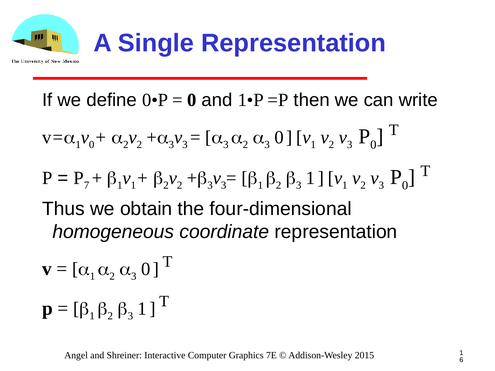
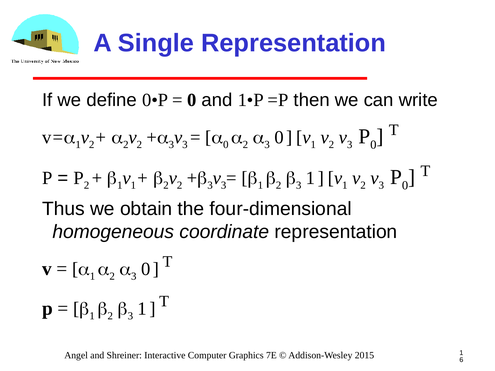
a 1 v 0: 0 -> 2
3 at (226, 145): 3 -> 0
P 7: 7 -> 2
